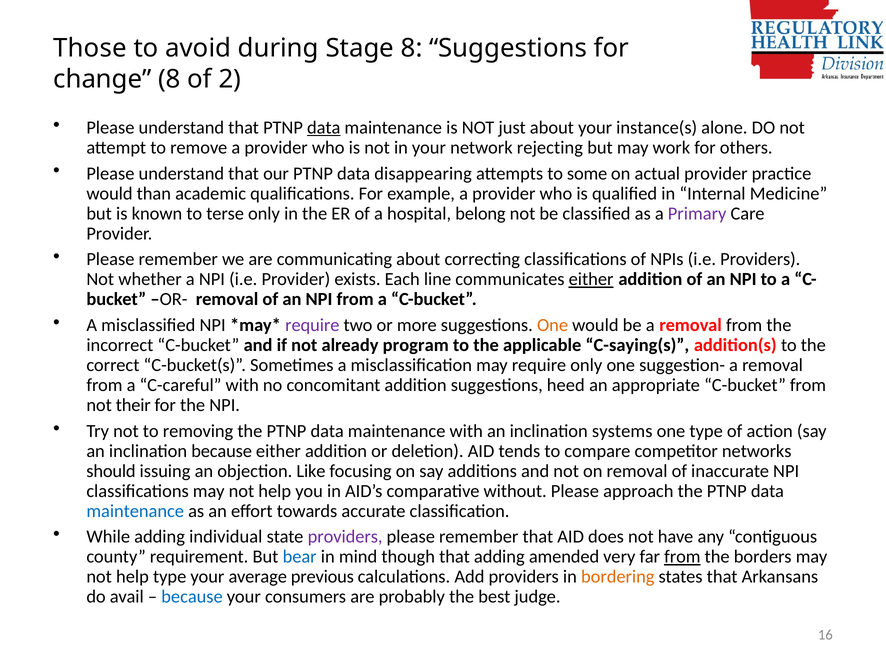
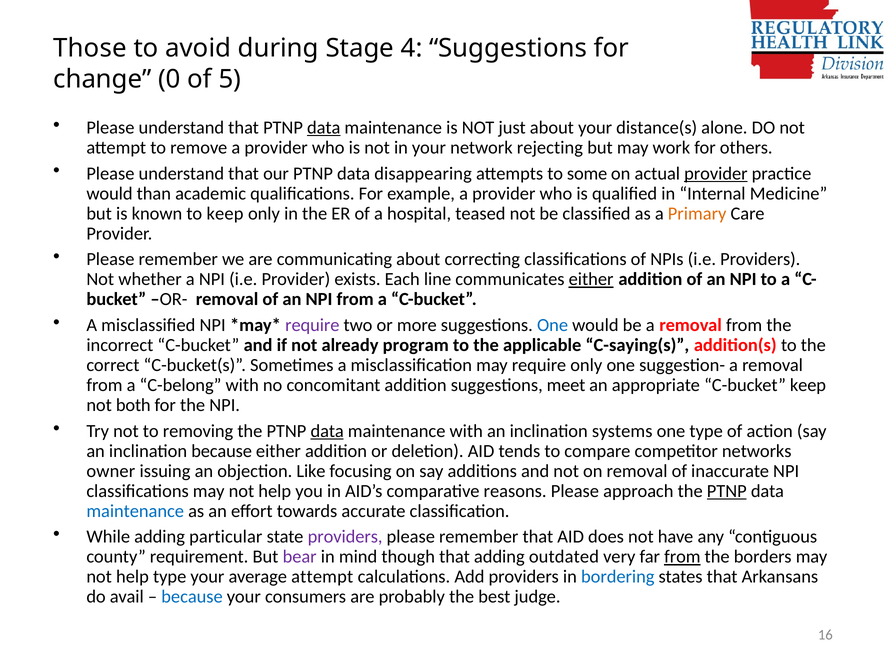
Stage 8: 8 -> 4
change 8: 8 -> 0
2: 2 -> 5
instance(s: instance(s -> distance(s
provider at (716, 173) underline: none -> present
to terse: terse -> keep
belong: belong -> teased
Primary colour: purple -> orange
One at (553, 325) colour: orange -> blue
C-careful: C-careful -> C-belong
heed: heed -> meet
C-bucket from: from -> keep
their: their -> both
data at (327, 431) underline: none -> present
should: should -> owner
without: without -> reasons
PTNP at (727, 491) underline: none -> present
individual: individual -> particular
bear colour: blue -> purple
amended: amended -> outdated
average previous: previous -> attempt
bordering colour: orange -> blue
